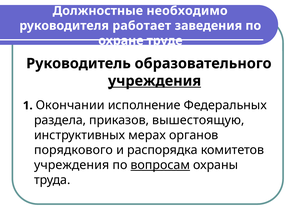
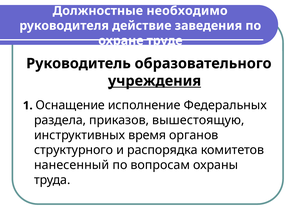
работает: работает -> действие
Окончании: Окончании -> Оснащение
мерах: мерах -> время
порядкового: порядкового -> структурного
учреждения at (72, 165): учреждения -> нанесенный
вопросам underline: present -> none
